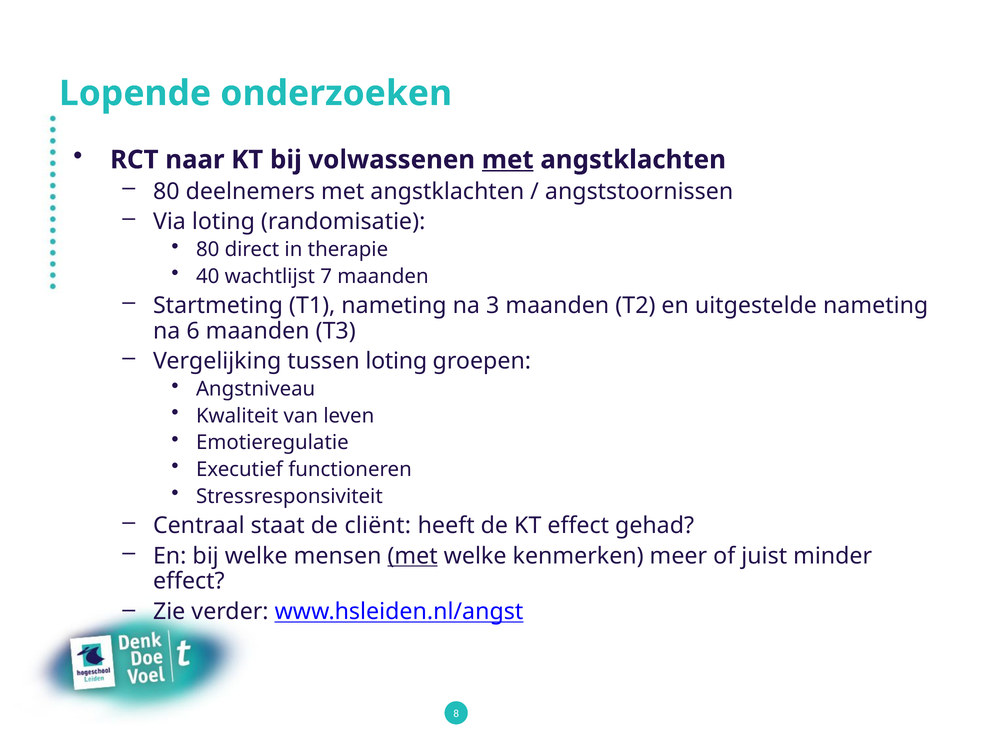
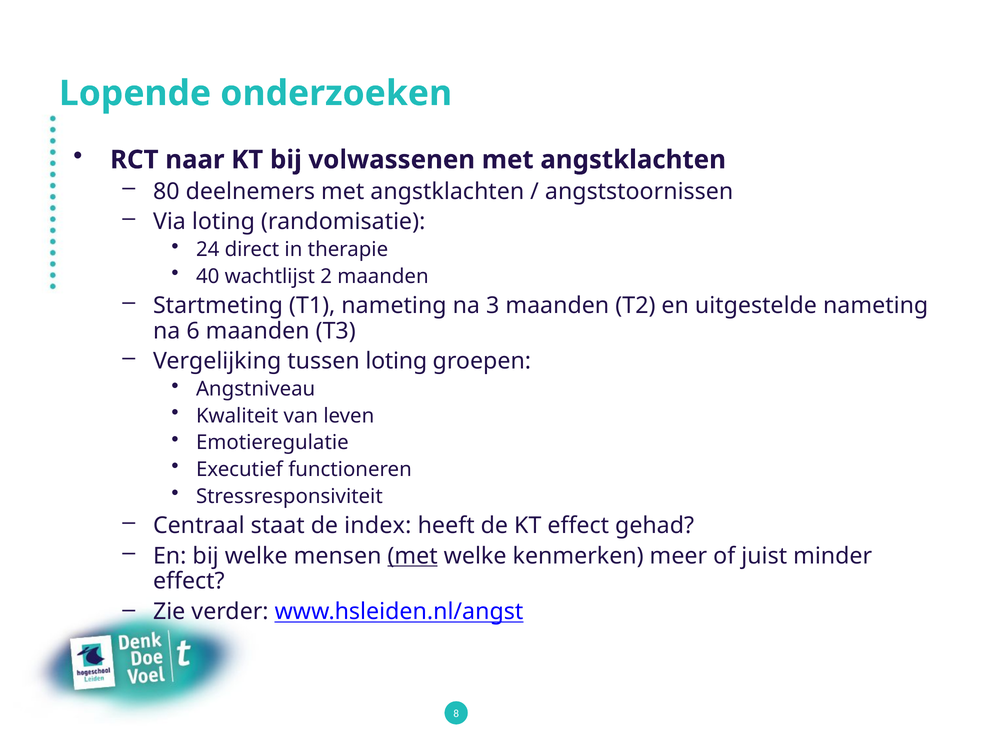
met at (508, 160) underline: present -> none
80 at (208, 249): 80 -> 24
7: 7 -> 2
cliënt: cliënt -> index
